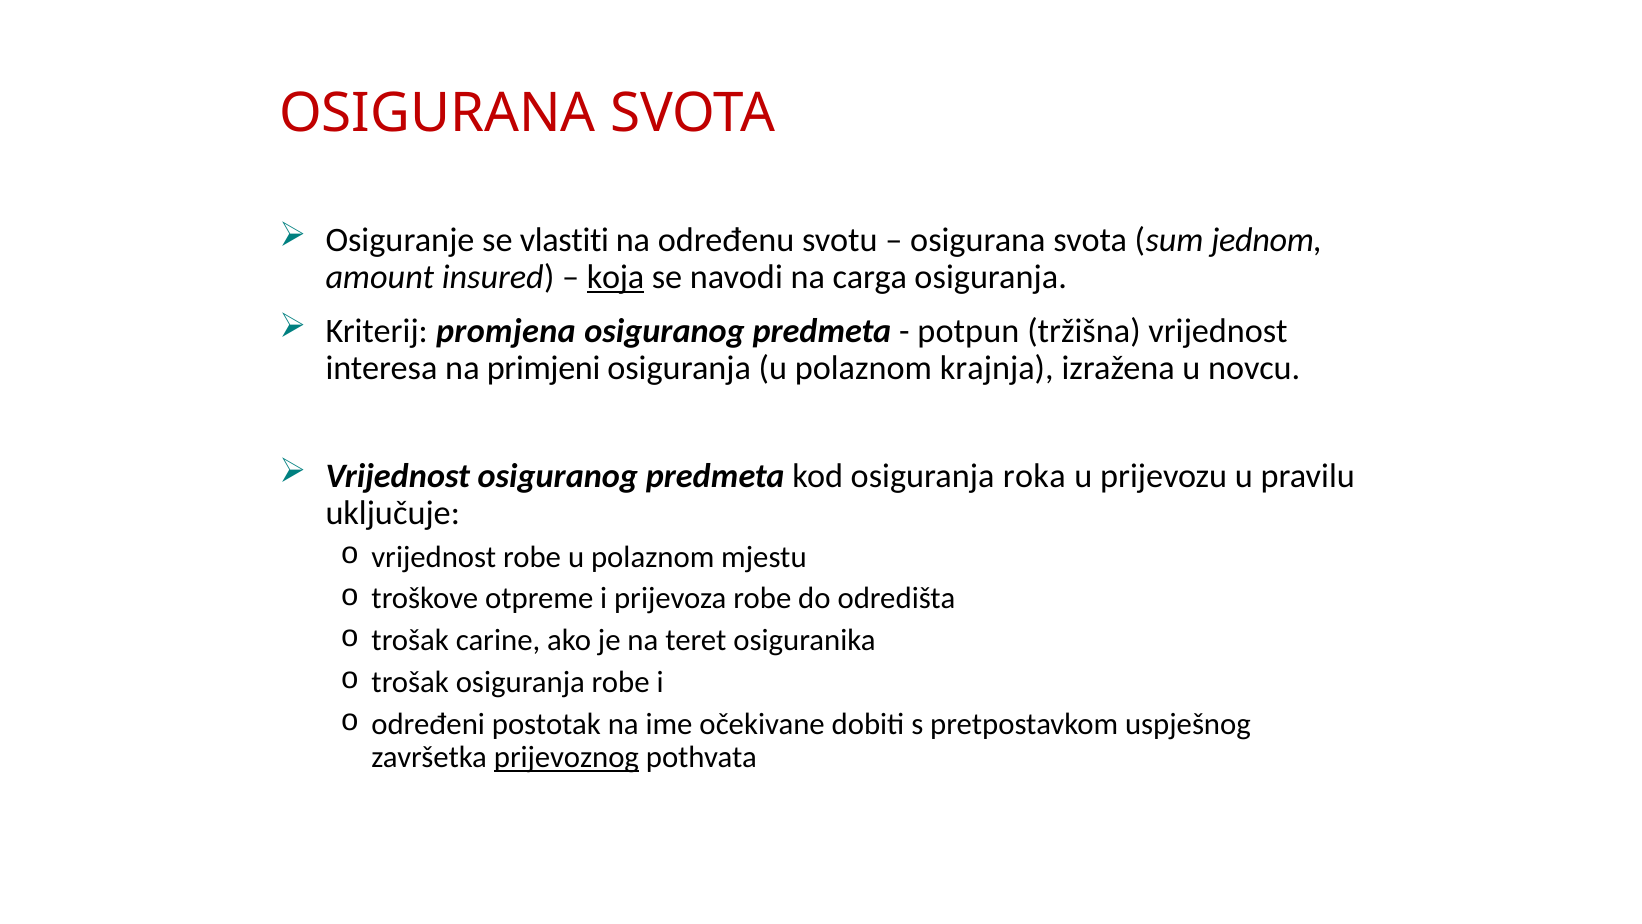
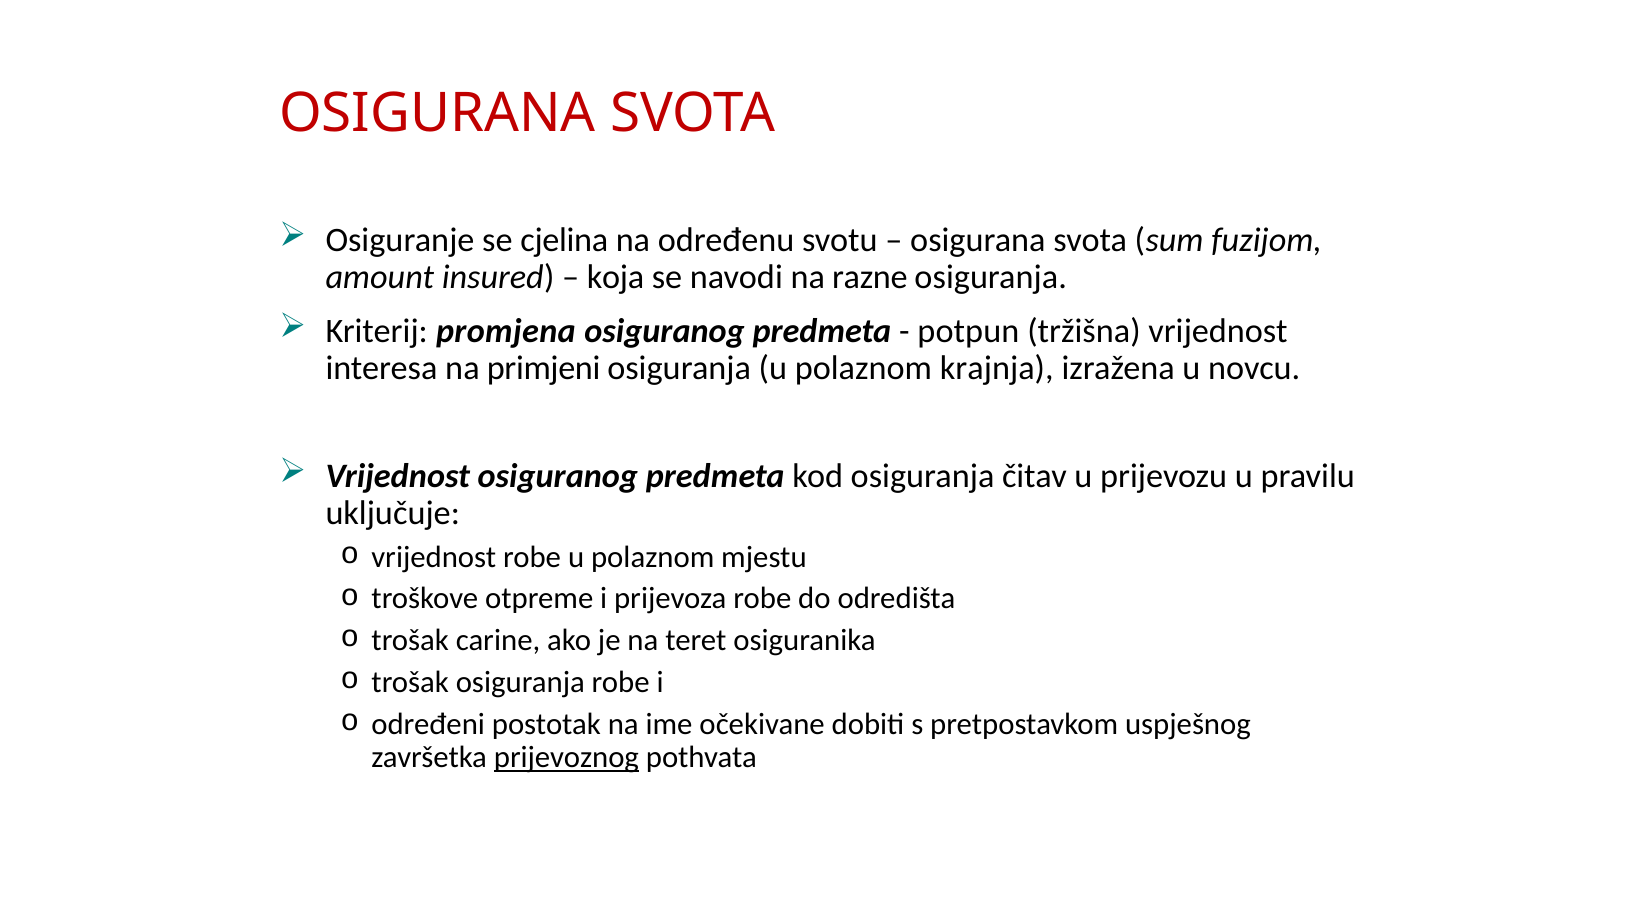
vlastiti: vlastiti -> cjelina
jednom: jednom -> fuzijom
koja underline: present -> none
carga: carga -> razne
roka: roka -> čitav
